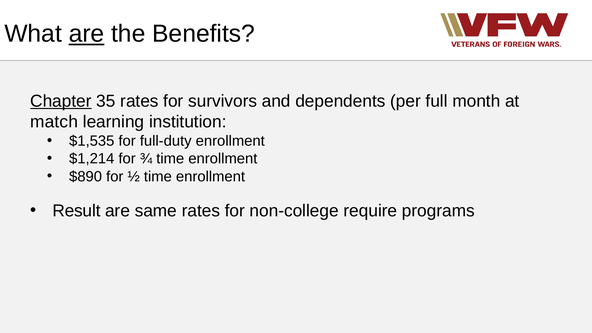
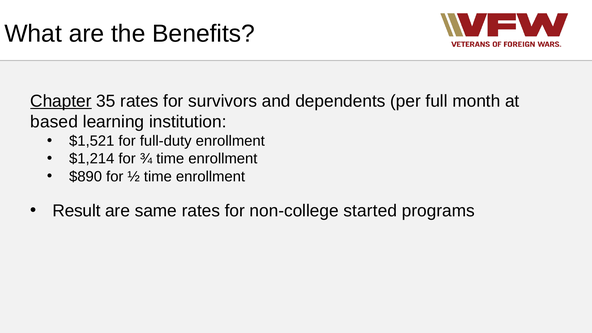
are at (86, 34) underline: present -> none
match: match -> based
$1,535: $1,535 -> $1,521
require: require -> started
